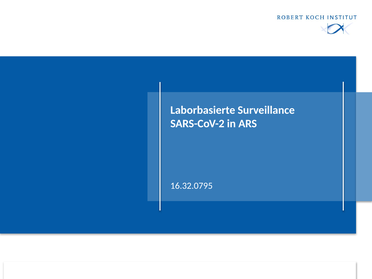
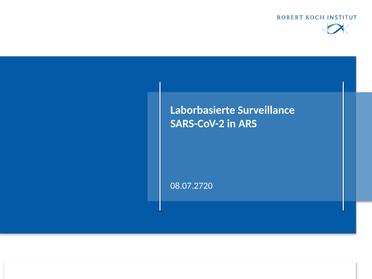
16.32.0795: 16.32.0795 -> 08.07.2720
